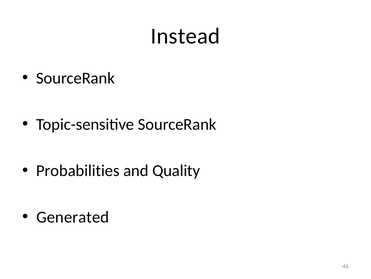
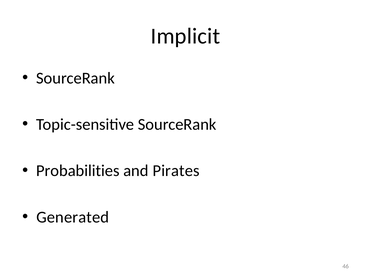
Instead: Instead -> Implicit
Quality: Quality -> Pirates
